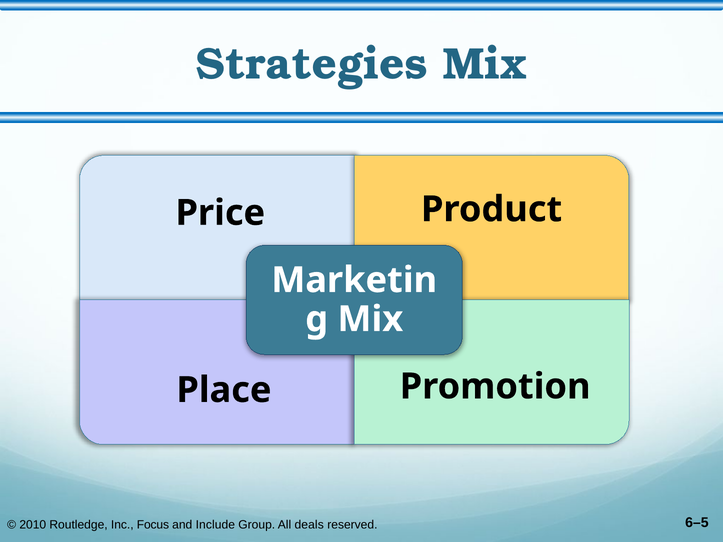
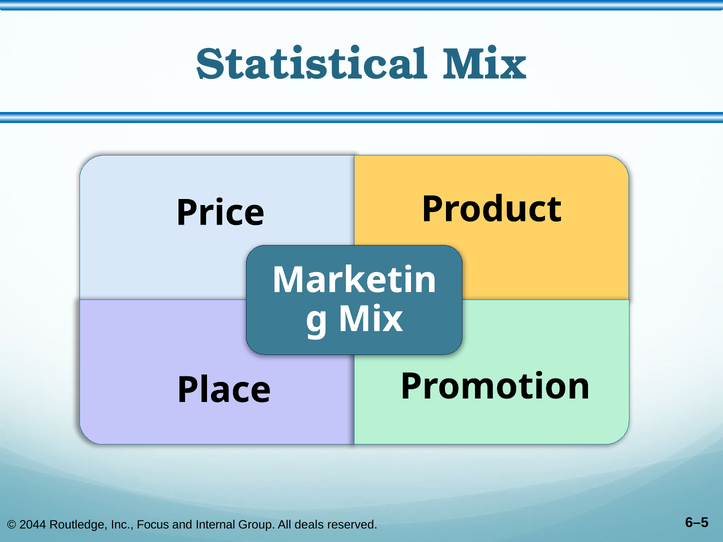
Strategies: Strategies -> Statistical
2010: 2010 -> 2044
Include: Include -> Internal
